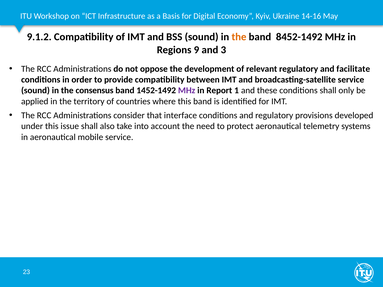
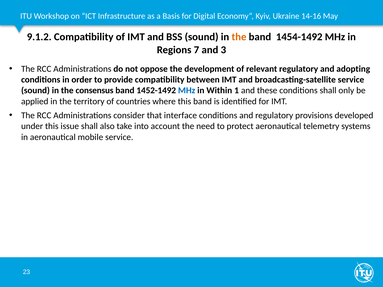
8452-1492: 8452-1492 -> 1454-1492
9: 9 -> 7
facilitate: facilitate -> adopting
MHz at (187, 91) colour: purple -> blue
Report: Report -> Within
